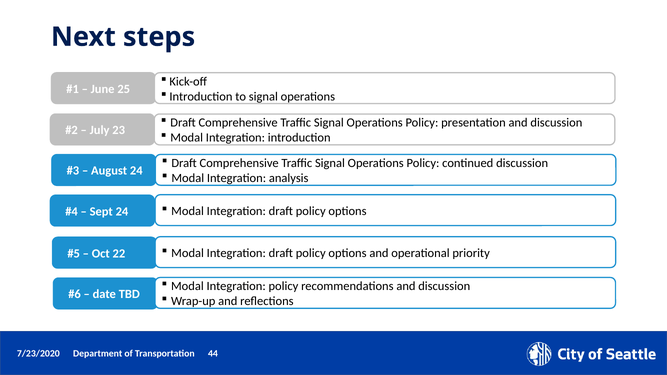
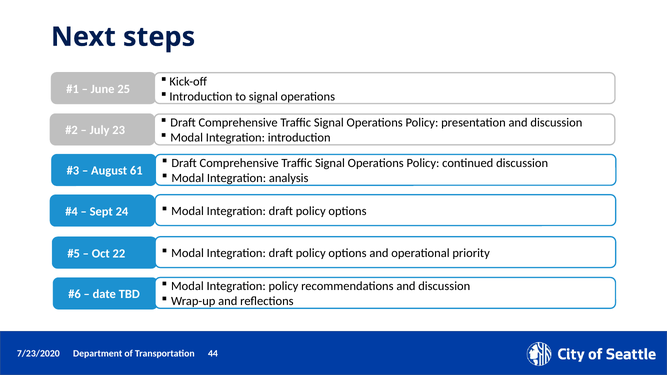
August 24: 24 -> 61
